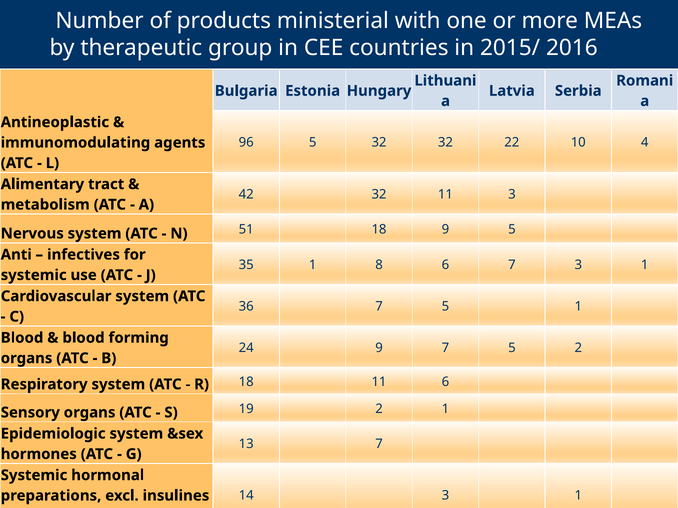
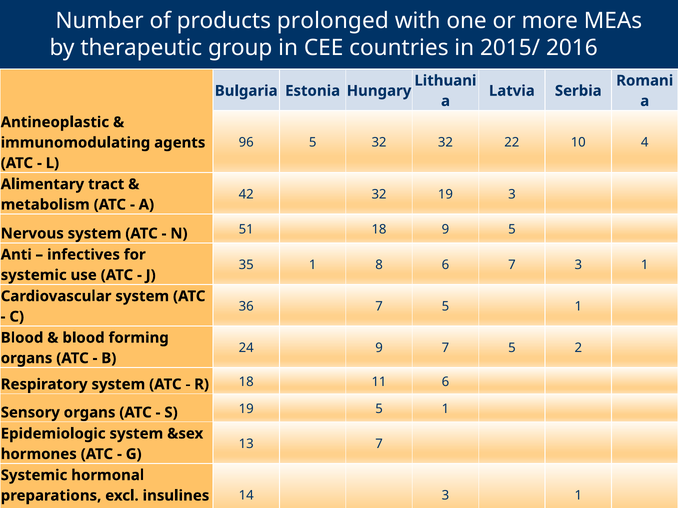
ministerial: ministerial -> prolonged
32 11: 11 -> 19
19 2: 2 -> 5
